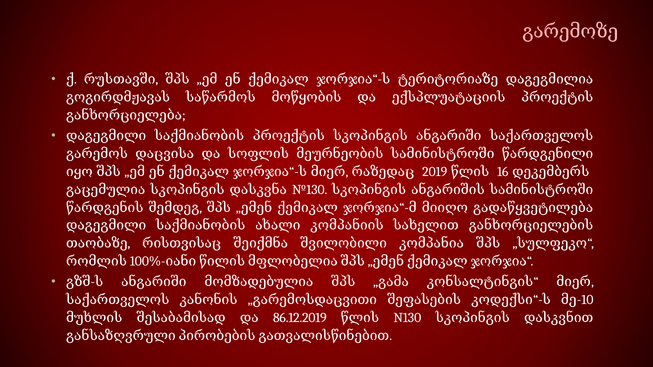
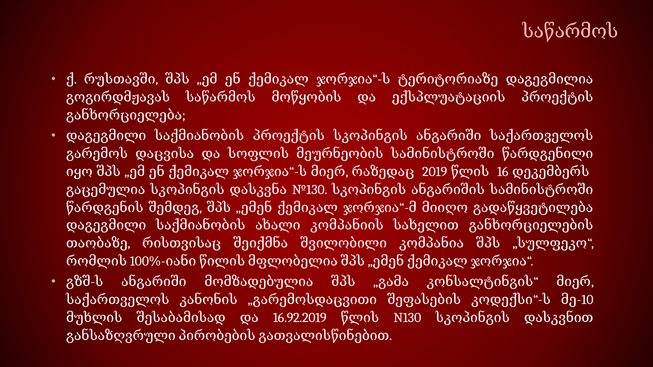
გარემოზე at (570, 31): გარემოზე -> საწარმოს
86.12.2019: 86.12.2019 -> 16.92.2019
